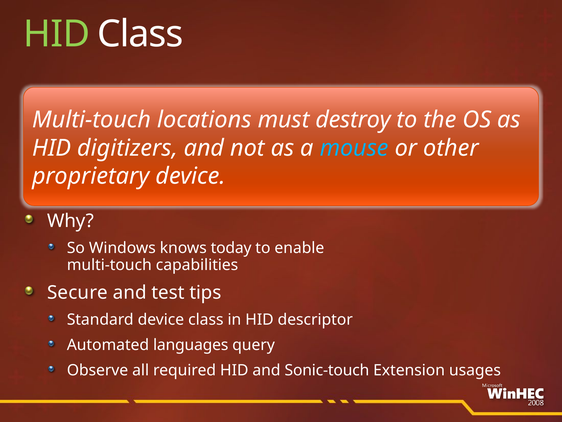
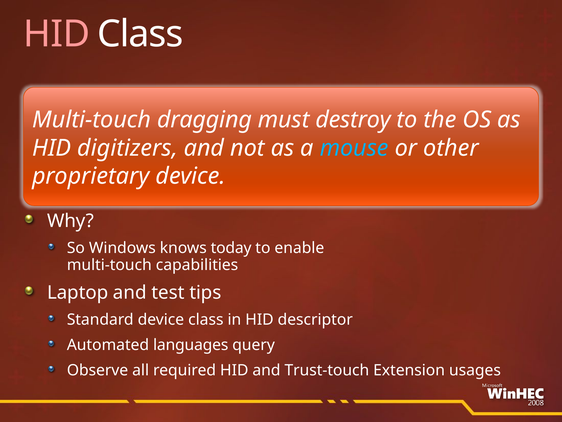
HID at (57, 34) colour: light green -> pink
locations: locations -> dragging
Secure: Secure -> Laptop
Sonic-touch: Sonic-touch -> Trust-touch
